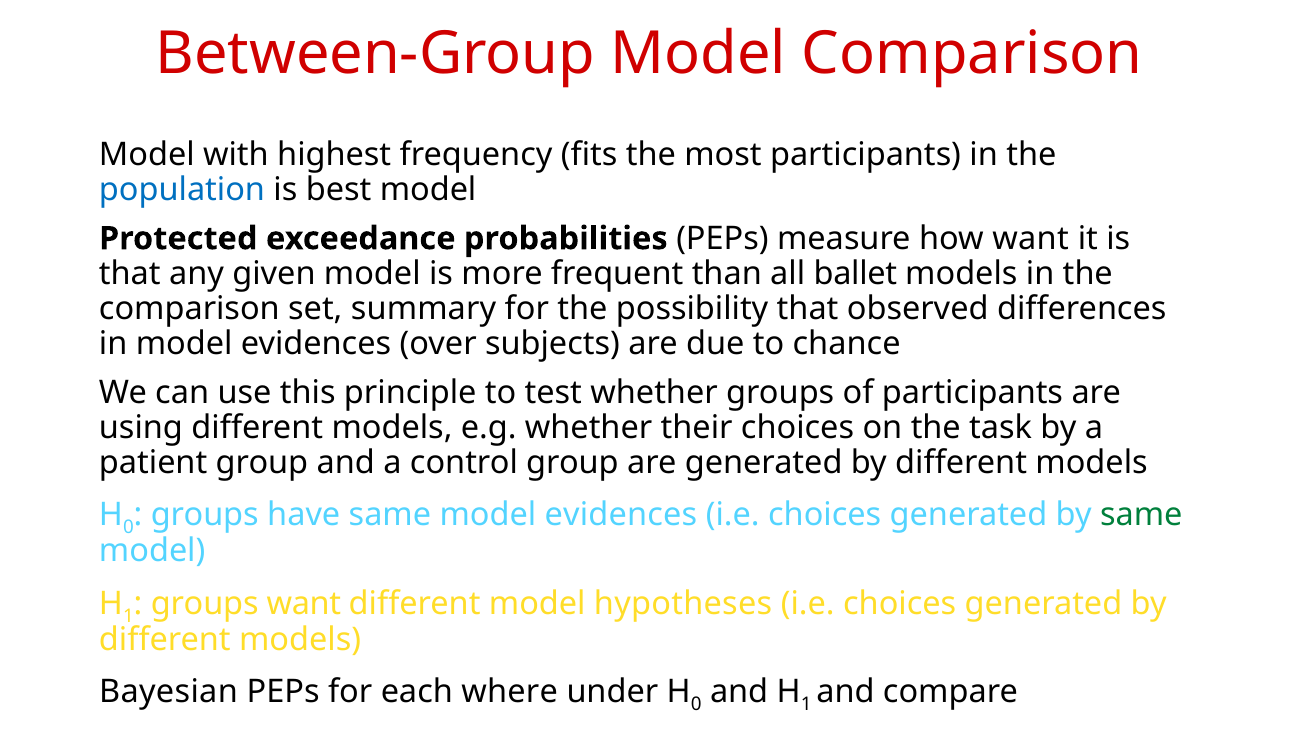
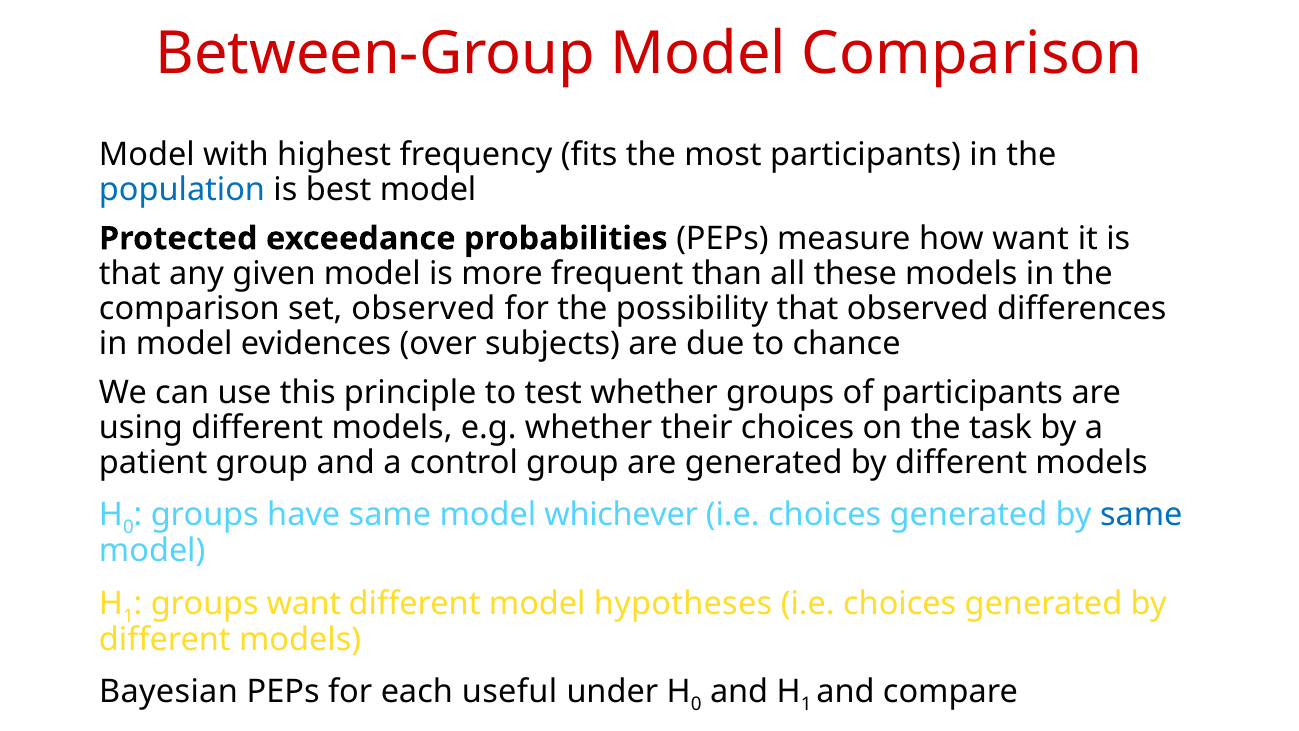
ballet: ballet -> these
set summary: summary -> observed
same model evidences: evidences -> whichever
same at (1141, 515) colour: green -> blue
where: where -> useful
